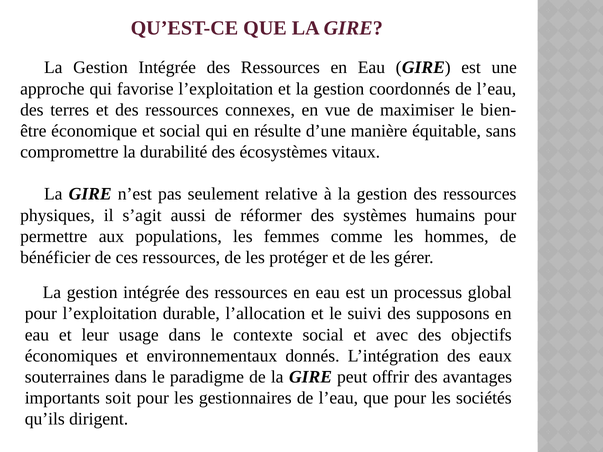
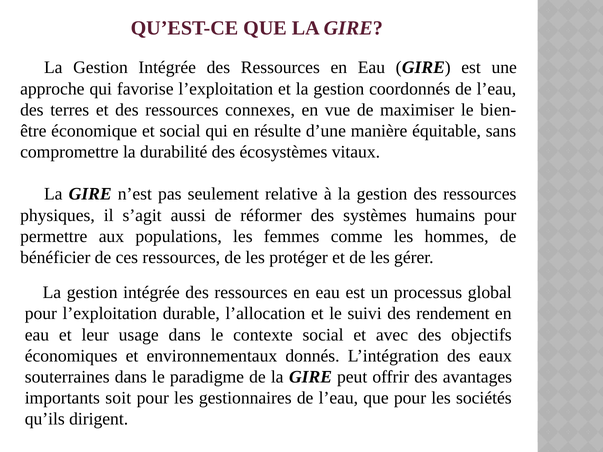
supposons: supposons -> rendement
